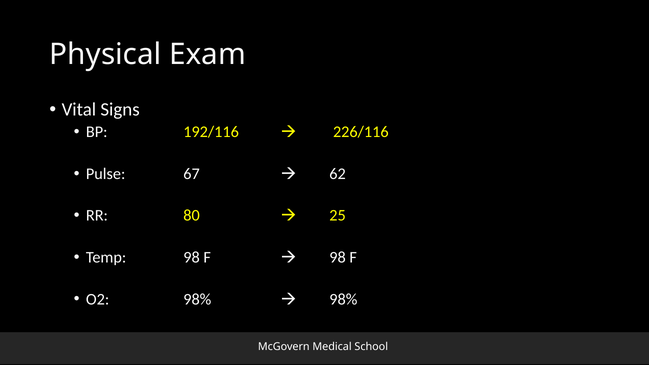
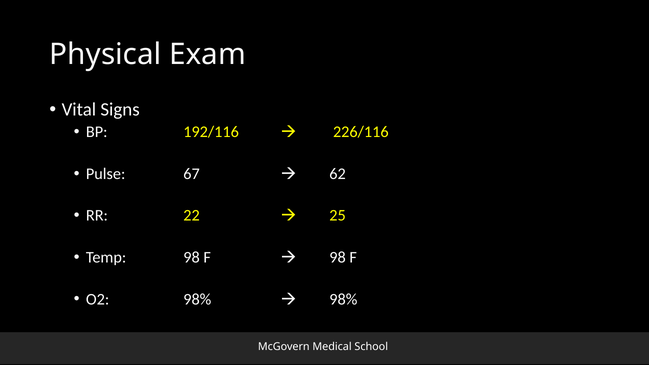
80: 80 -> 22
